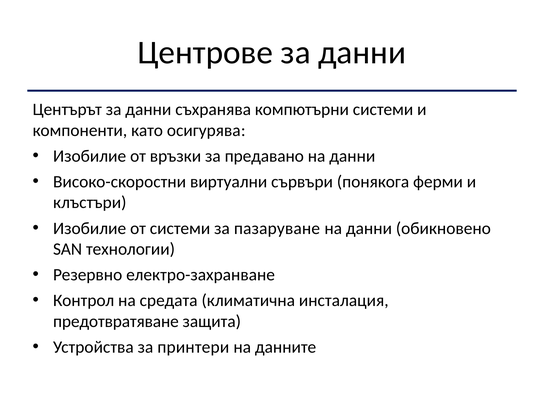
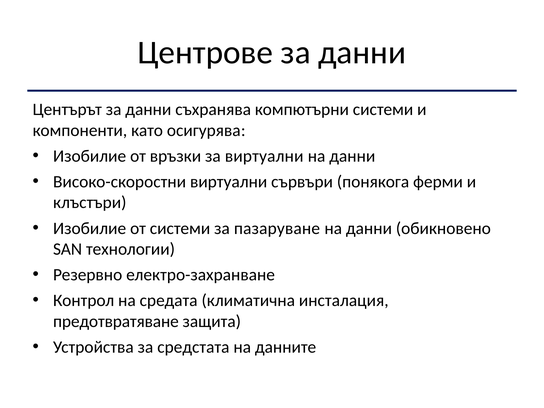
за предавано: предавано -> виртуални
принтери: принтери -> средстата
